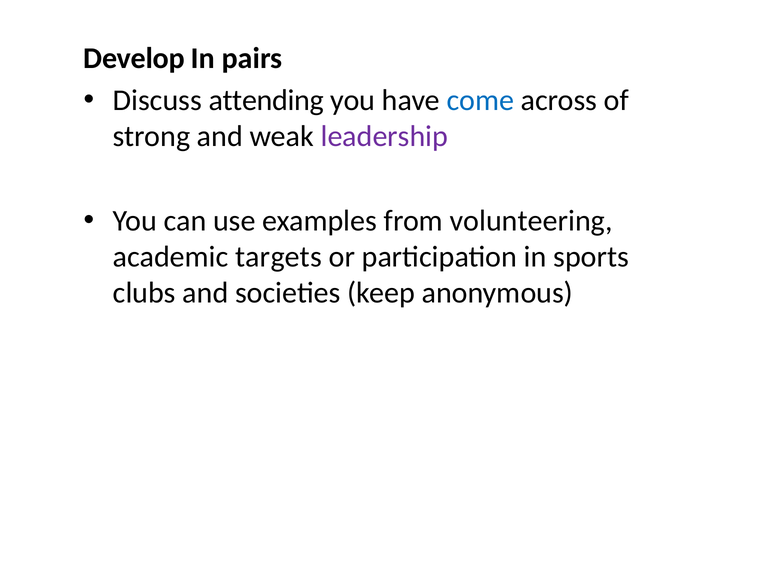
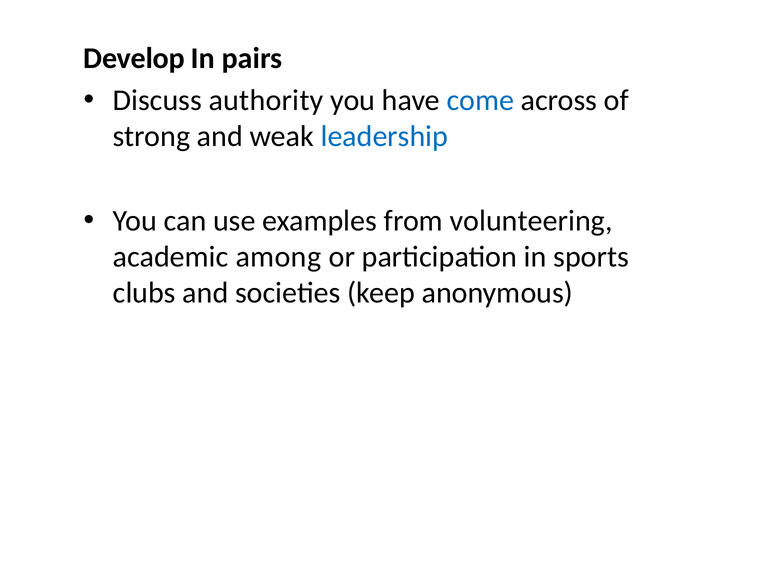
attending: attending -> authority
leadership colour: purple -> blue
targets: targets -> among
